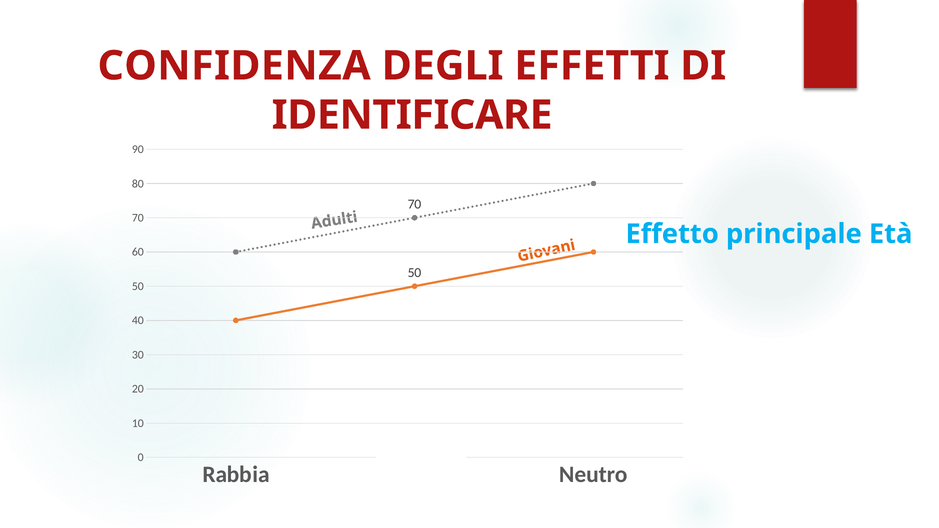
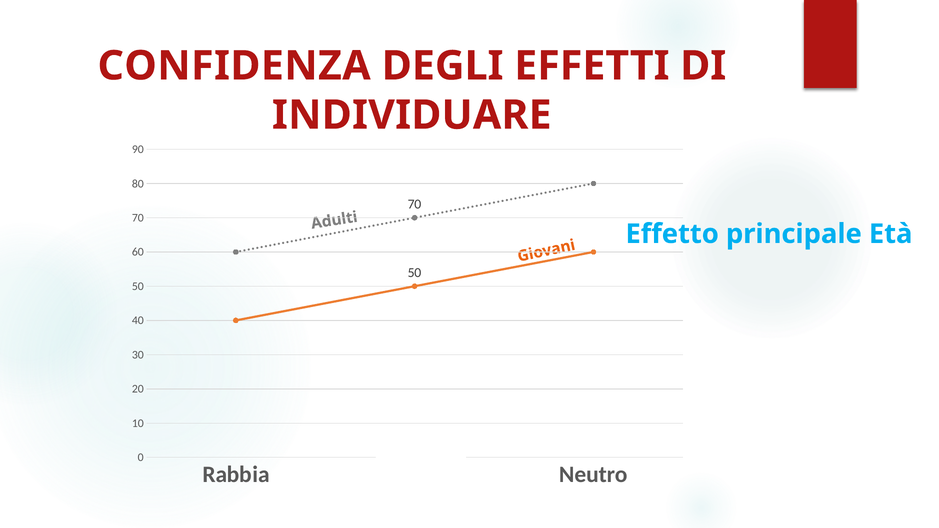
IDENTIFICARE: IDENTIFICARE -> INDIVIDUARE
